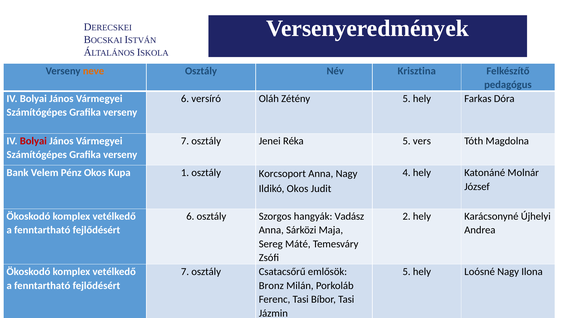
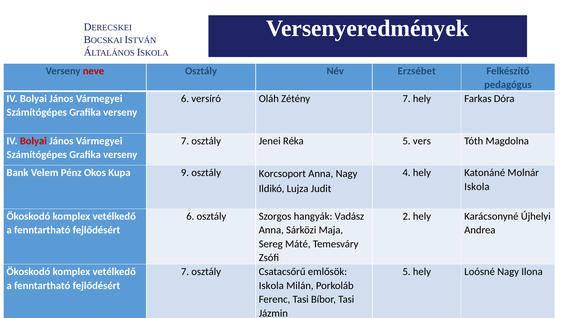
neve colour: orange -> red
Krisztina: Krisztina -> Erzsébet
Zétény 5: 5 -> 7
1: 1 -> 9
József at (477, 187): József -> Iskola
Ildikó Okos: Okos -> Lujza
Bronz at (271, 286): Bronz -> Iskola
